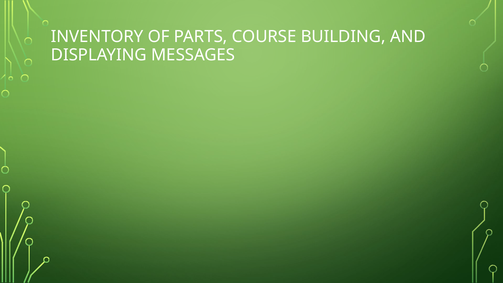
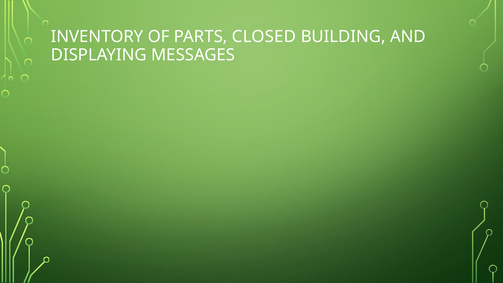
COURSE: COURSE -> CLOSED
